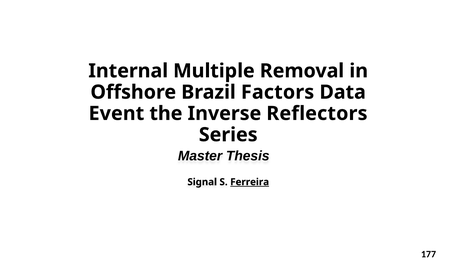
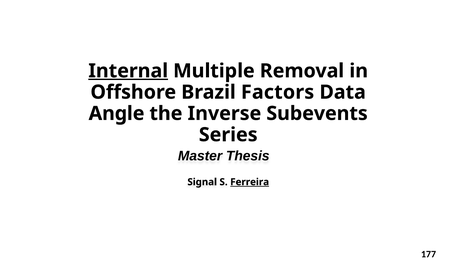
Internal underline: none -> present
Event: Event -> Angle
Reflectors: Reflectors -> Subevents
